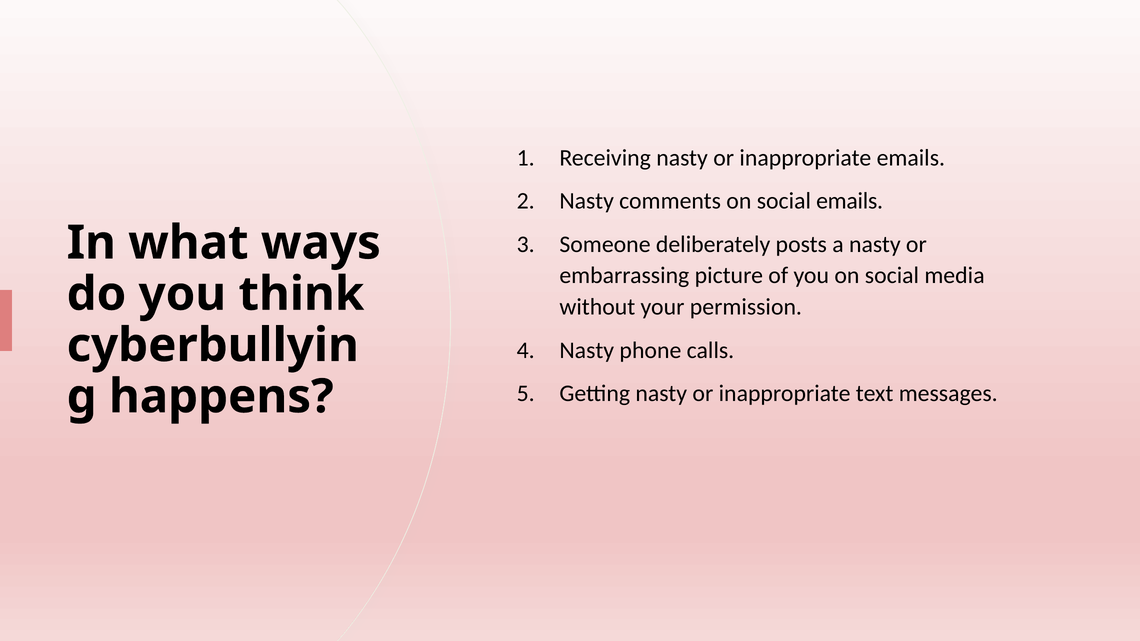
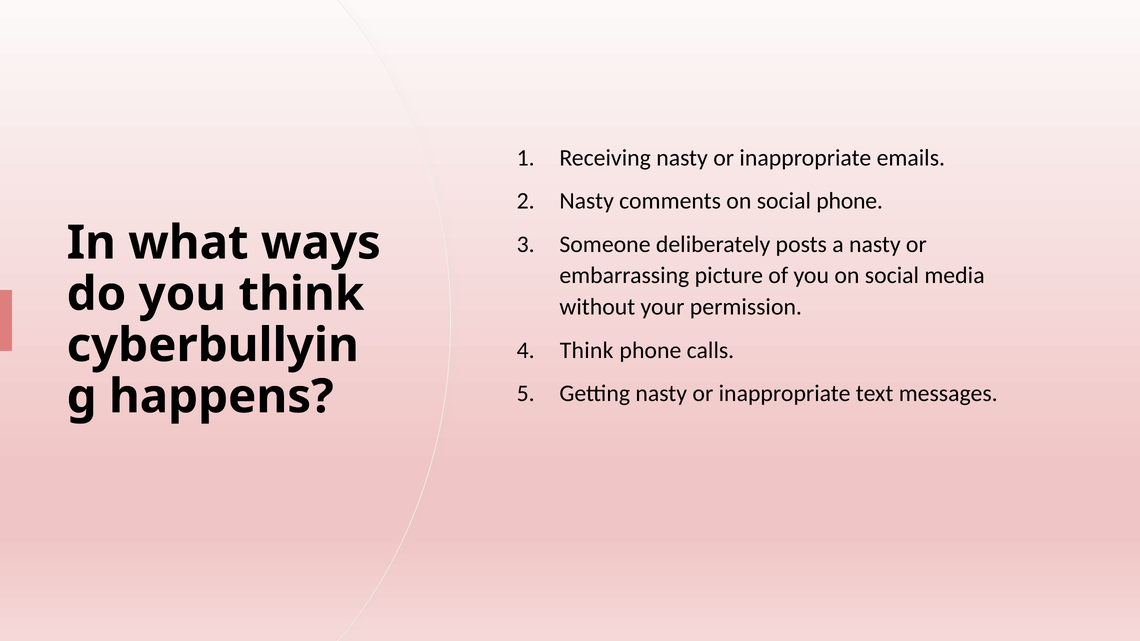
social emails: emails -> phone
Nasty at (587, 350): Nasty -> Think
